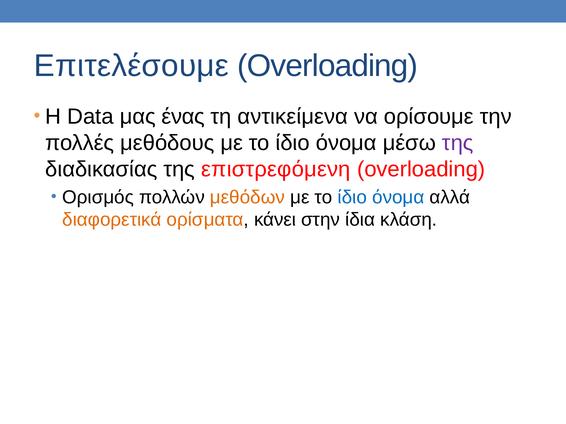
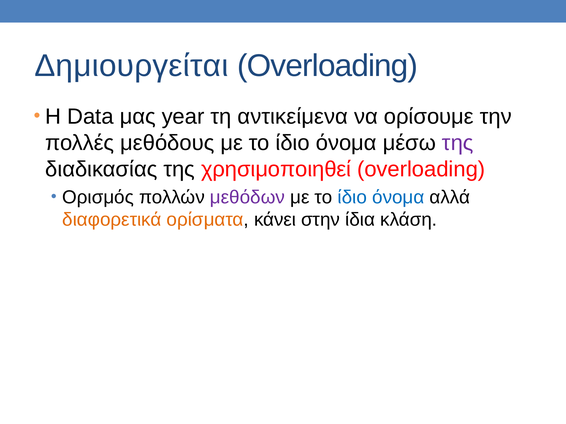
Επιτελέσουμε: Επιτελέσουμε -> Δημιουργείται
ένας: ένας -> year
επιστρεφόμενη: επιστρεφόμενη -> χρησιμοποιηθεί
μεθόδων colour: orange -> purple
